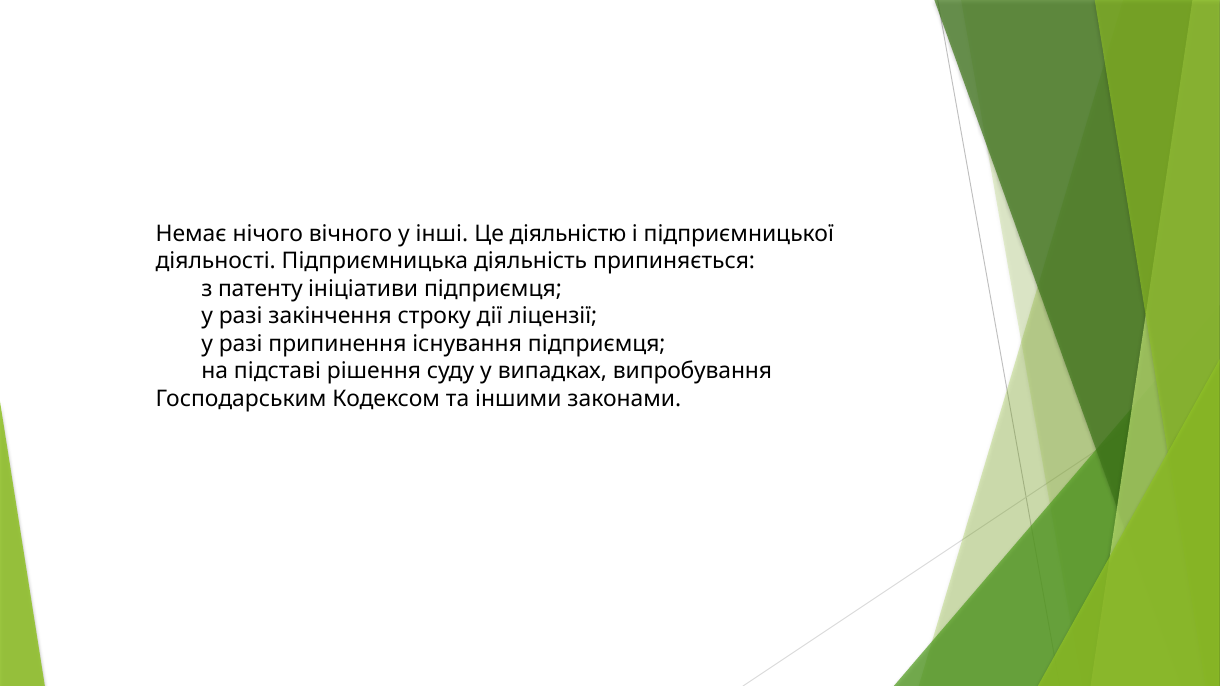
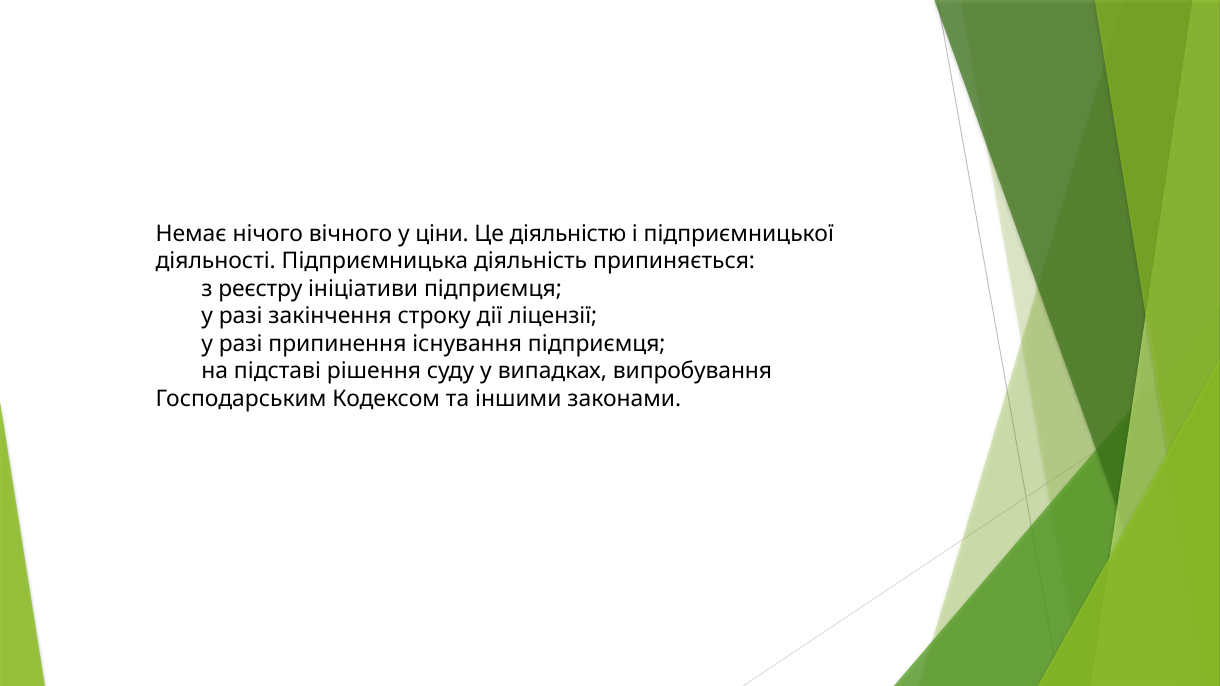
інші: інші -> ціни
патенту: патенту -> реєстру
